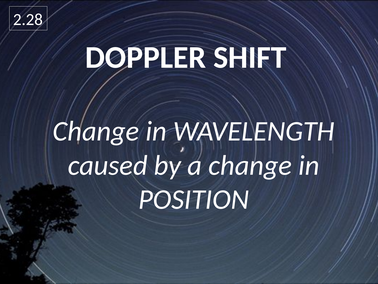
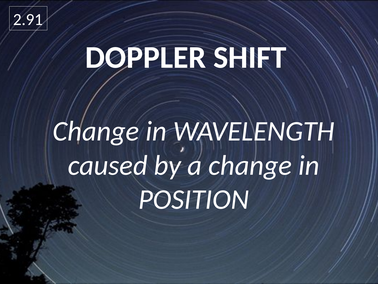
2.28: 2.28 -> 2.91
